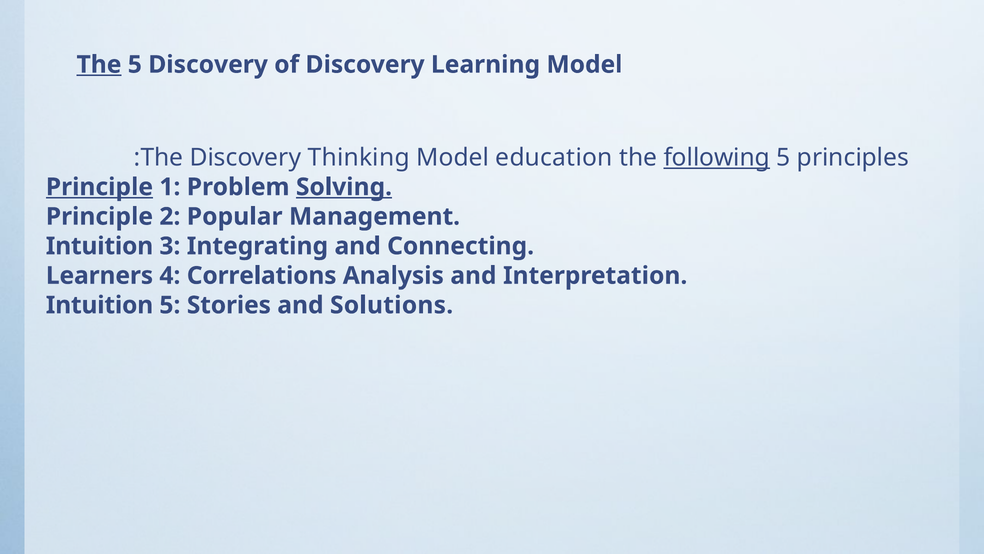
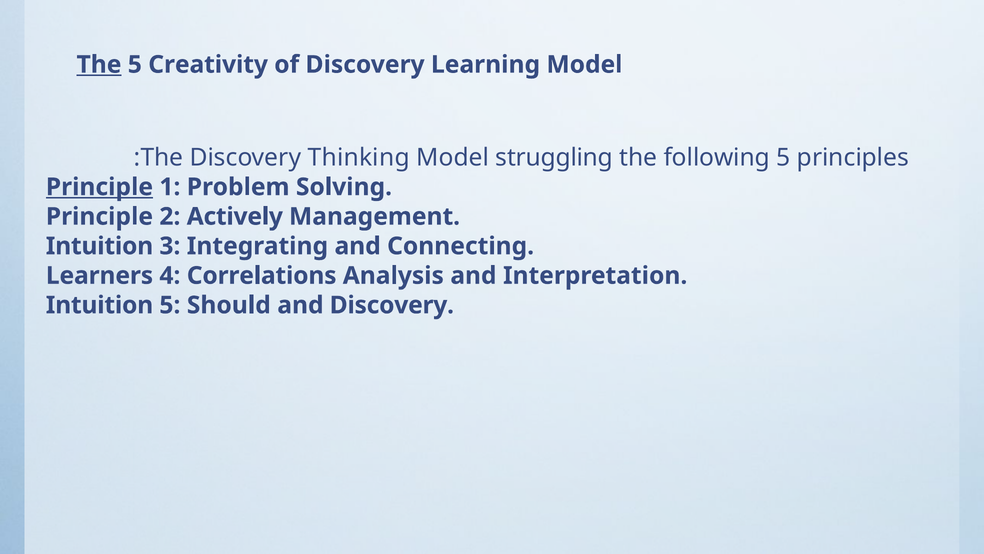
5 Discovery: Discovery -> Creativity
education: education -> struggling
following underline: present -> none
Solving underline: present -> none
Popular: Popular -> Actively
Stories: Stories -> Should
and Solutions: Solutions -> Discovery
